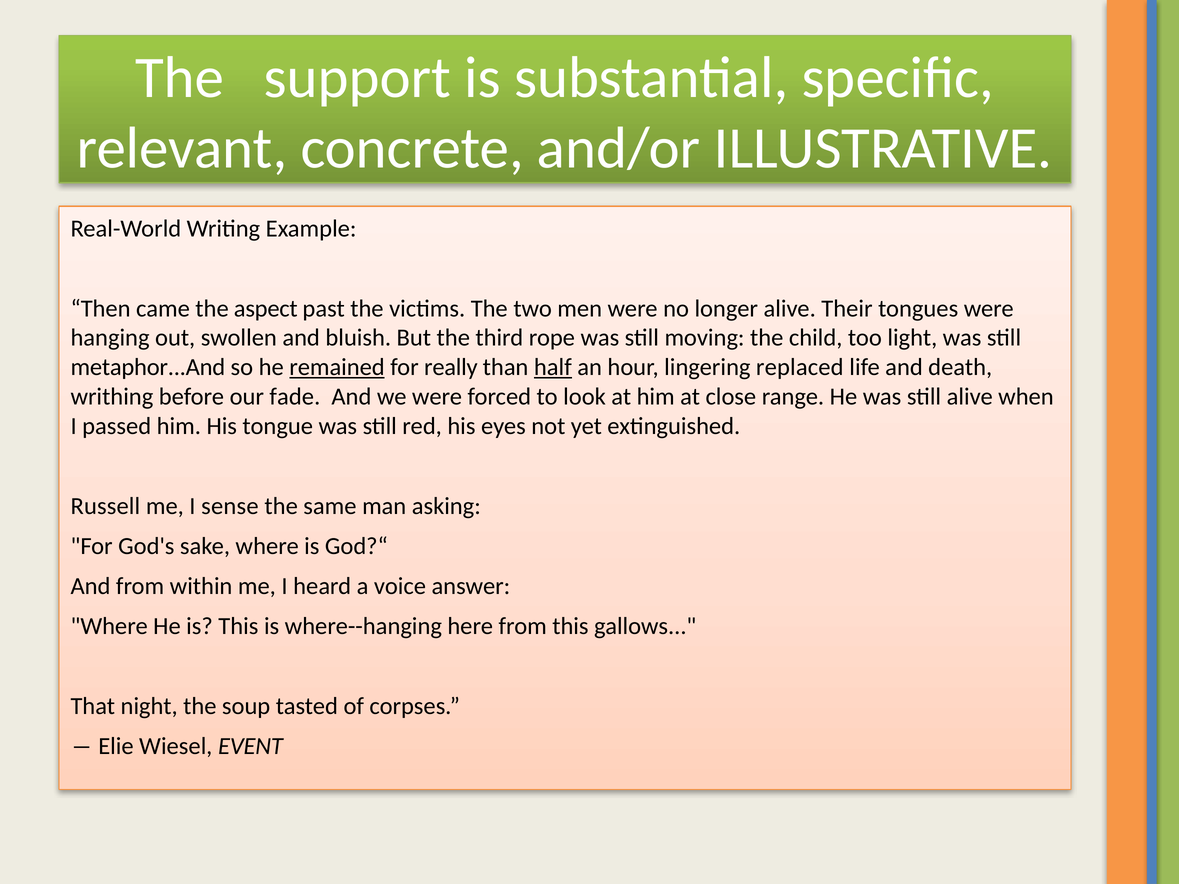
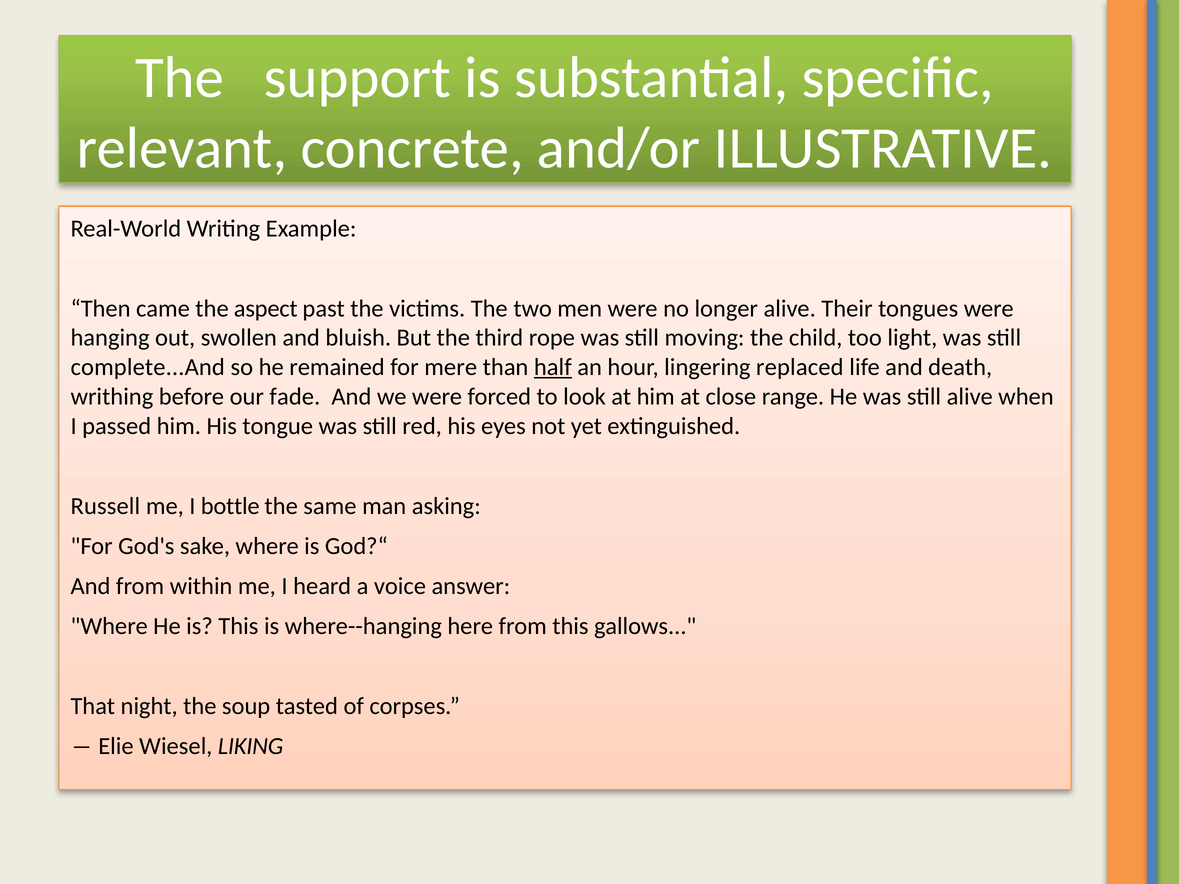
metaphor...And: metaphor...And -> complete...And
remained underline: present -> none
really: really -> mere
sense: sense -> bottle
EVENT: EVENT -> LIKING
